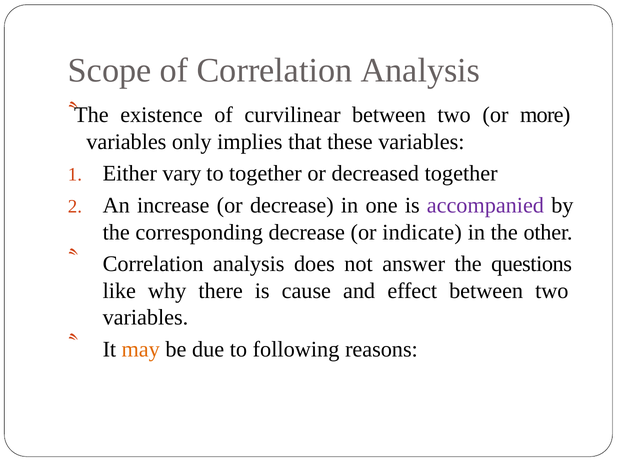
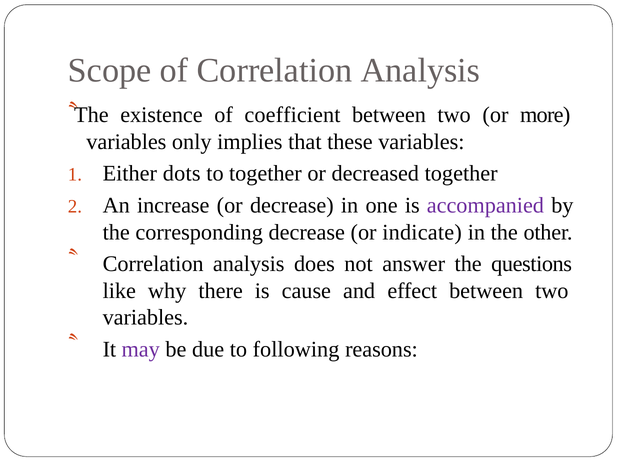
curvilinear: curvilinear -> coefficient
vary: vary -> dots
may colour: orange -> purple
